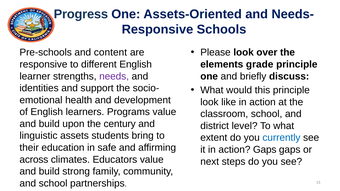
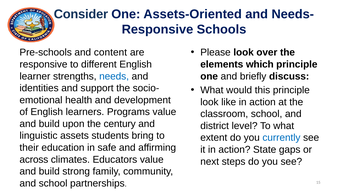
Progress: Progress -> Consider
grade: grade -> which
needs colour: purple -> blue
action Gaps: Gaps -> State
